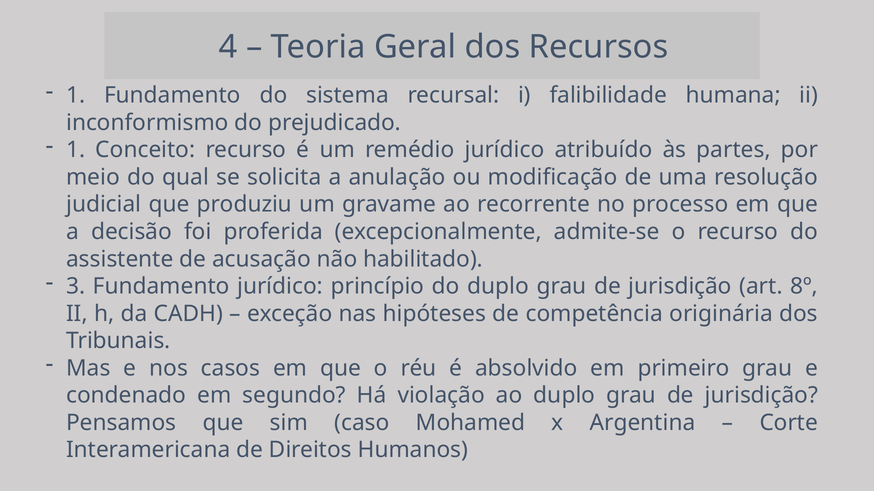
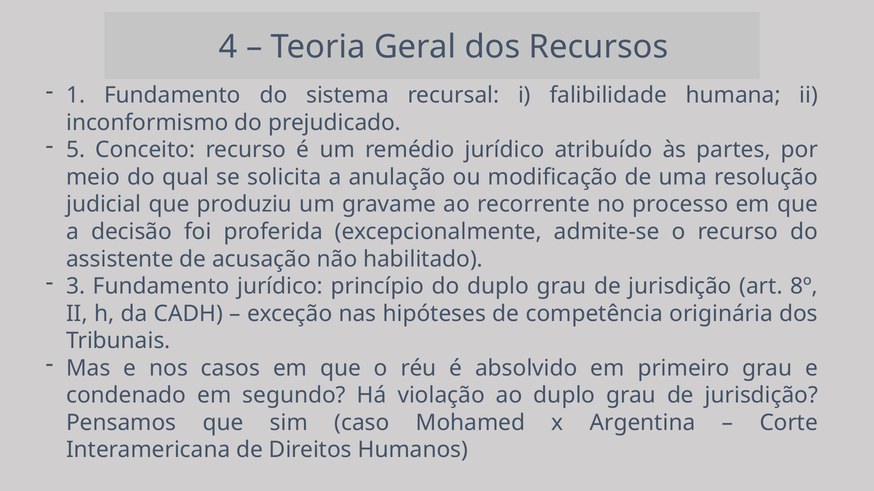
1 at (76, 150): 1 -> 5
